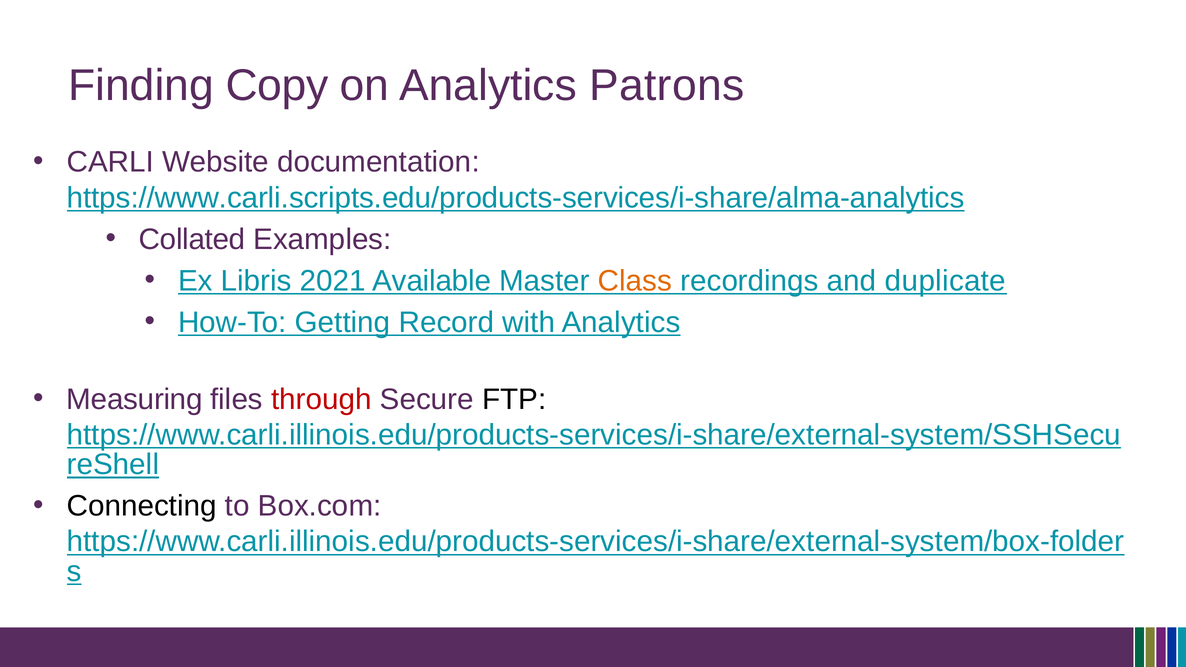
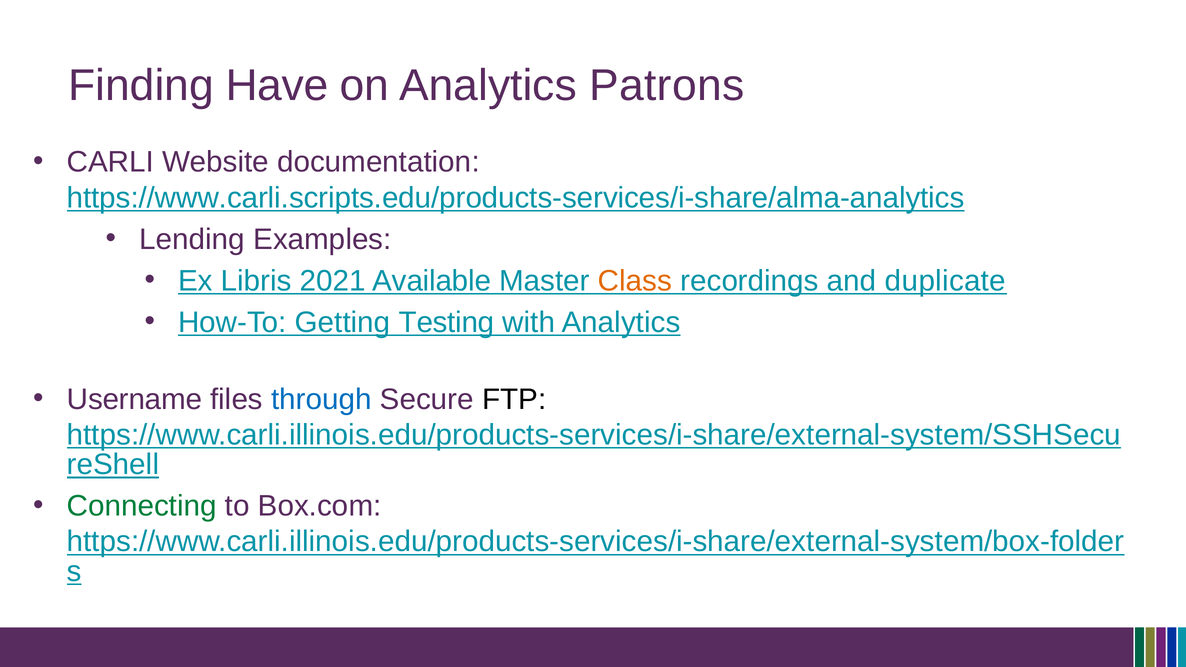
Copy: Copy -> Have
Collated: Collated -> Lending
Record: Record -> Testing
Measuring: Measuring -> Username
through colour: red -> blue
Connecting colour: black -> green
